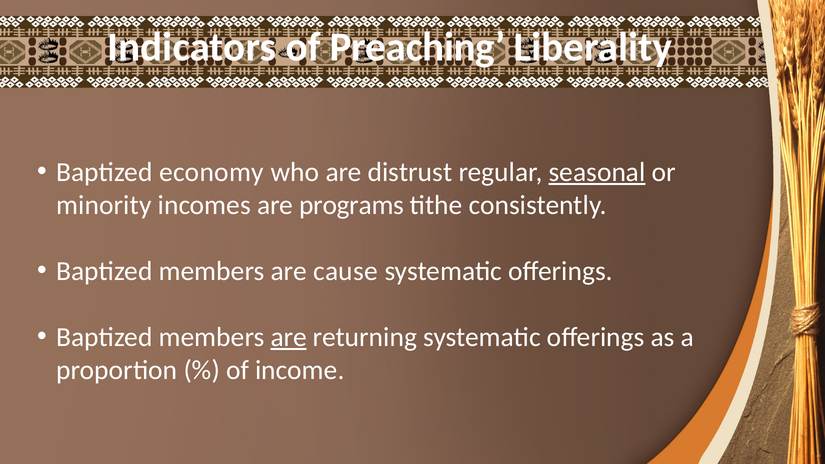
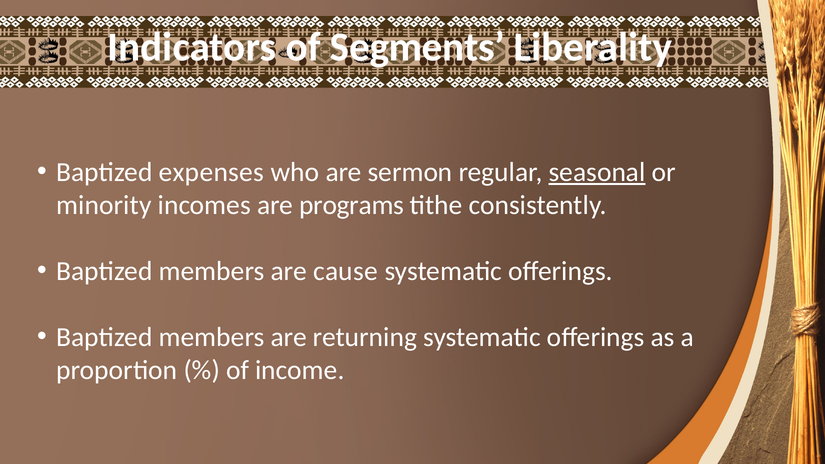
Preaching: Preaching -> Segments
economy: economy -> expenses
distrust: distrust -> sermon
are at (289, 337) underline: present -> none
